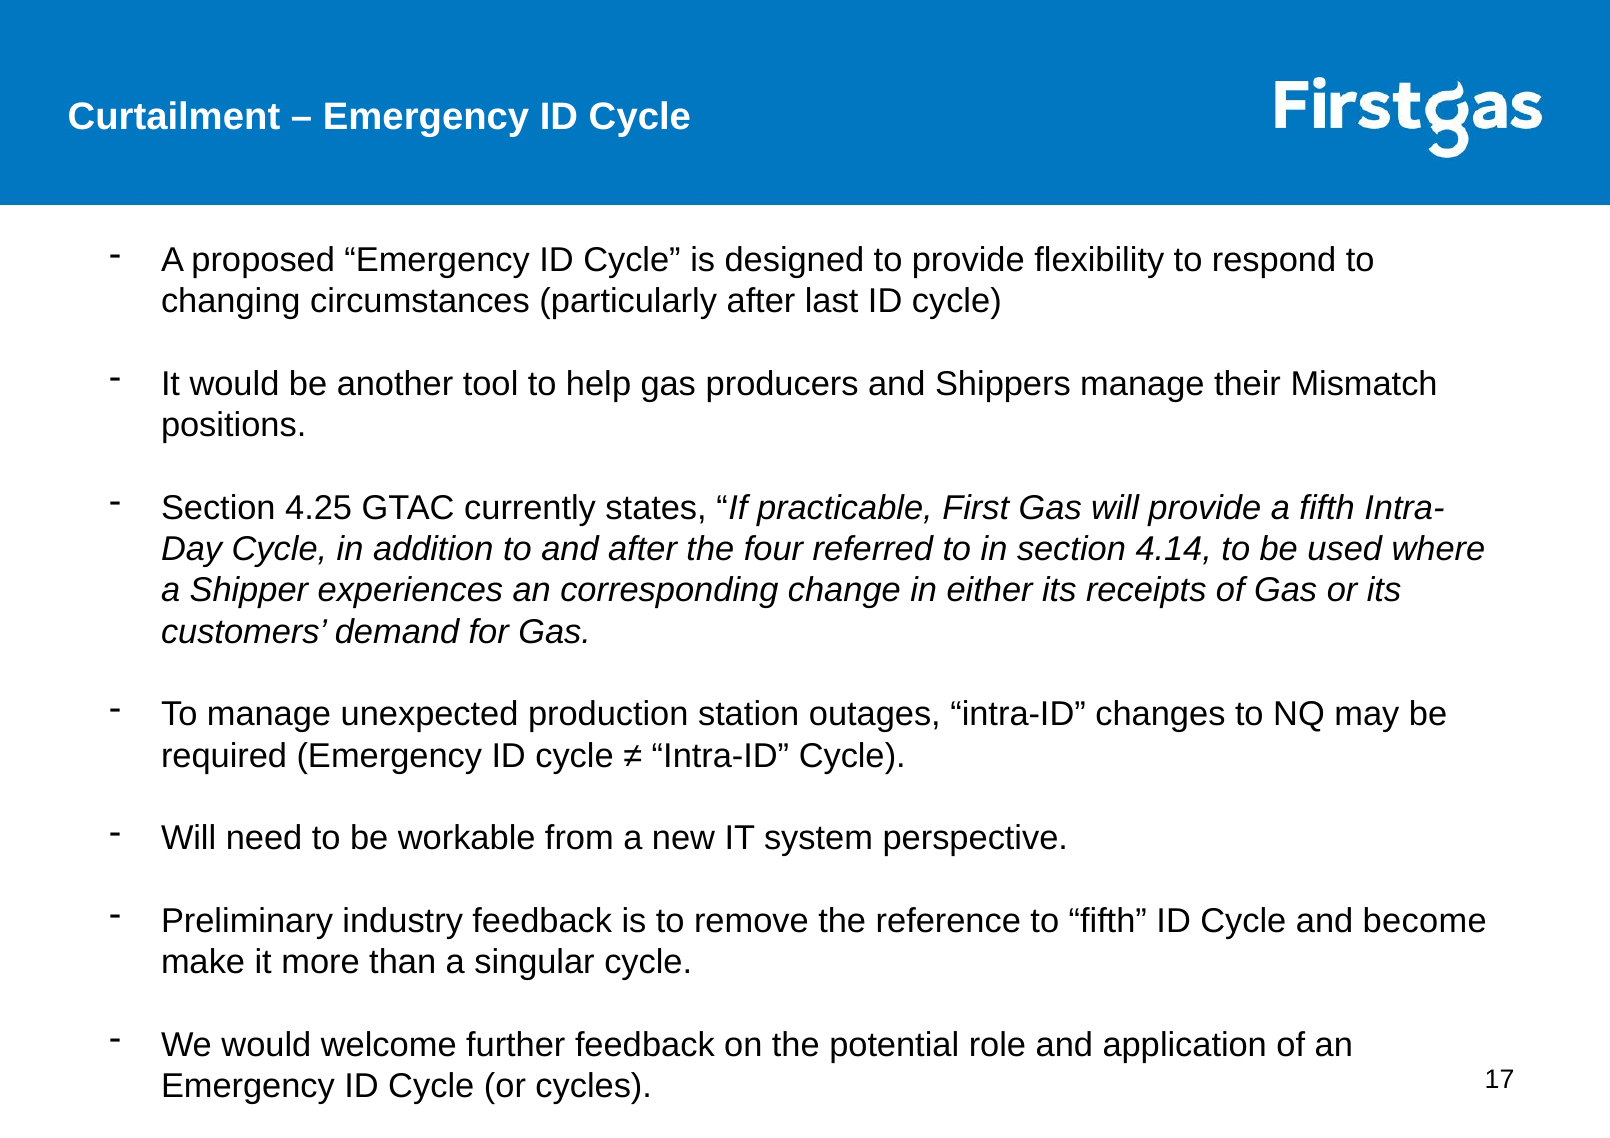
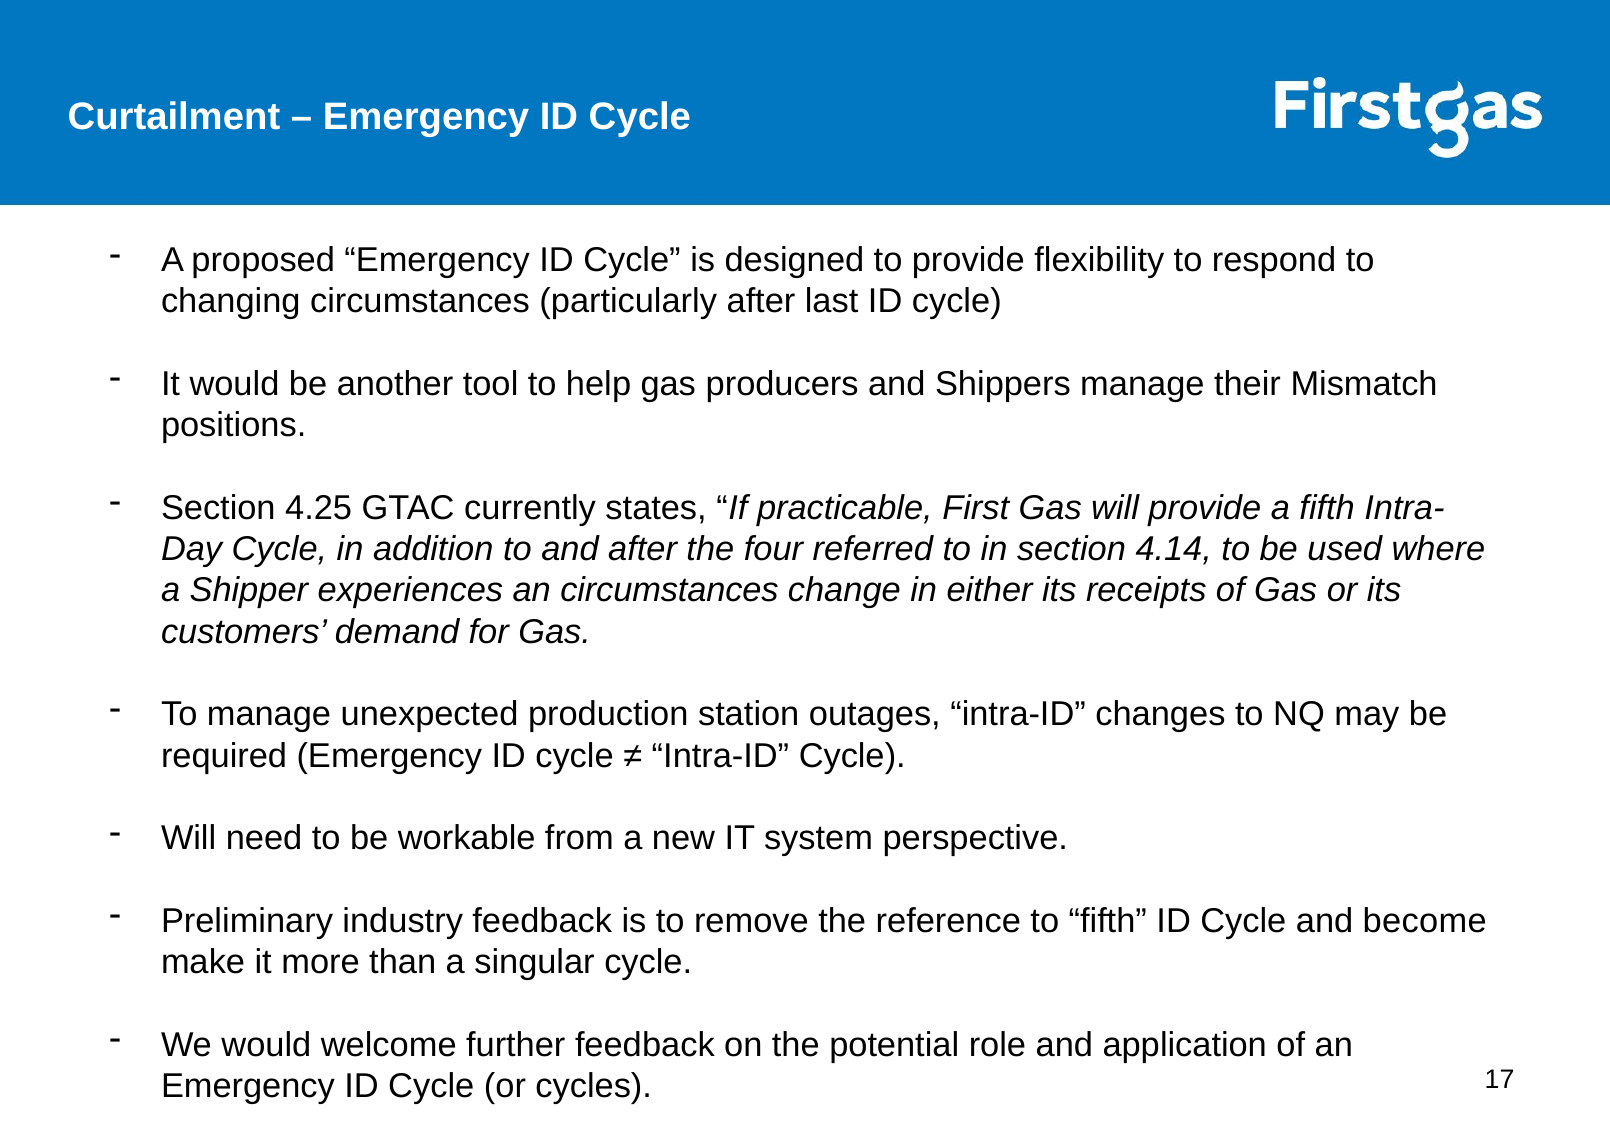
an corresponding: corresponding -> circumstances
